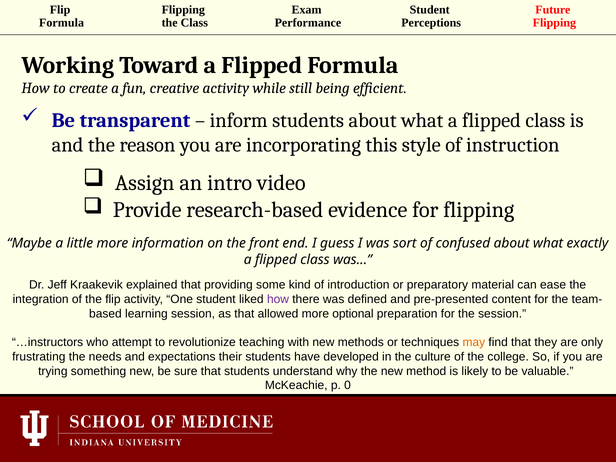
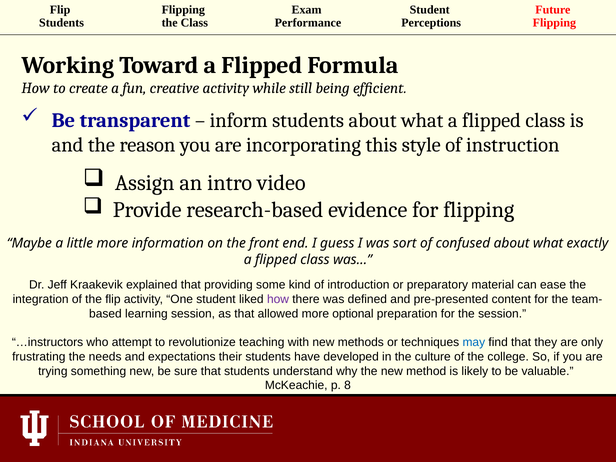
Formula at (62, 23): Formula -> Students
may colour: orange -> blue
0: 0 -> 8
